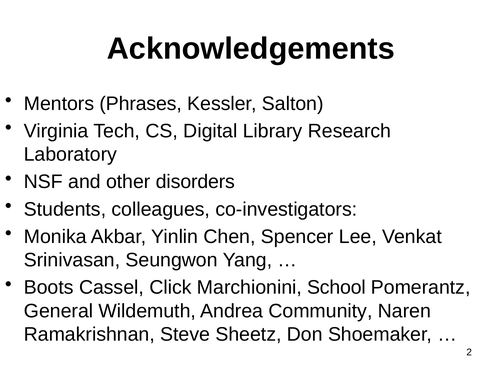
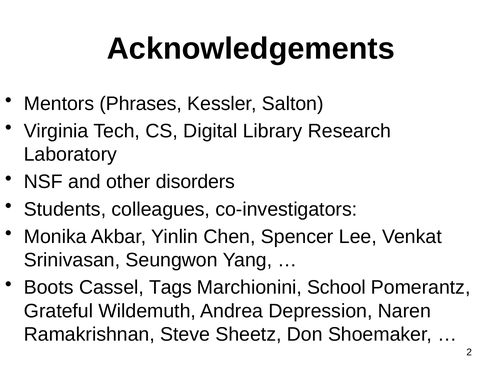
Click: Click -> Tags
General: General -> Grateful
Community: Community -> Depression
